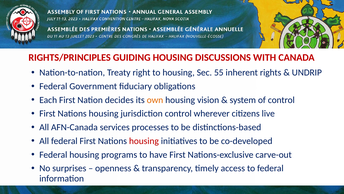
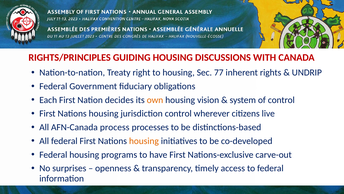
55: 55 -> 77
services: services -> process
housing at (144, 141) colour: red -> orange
